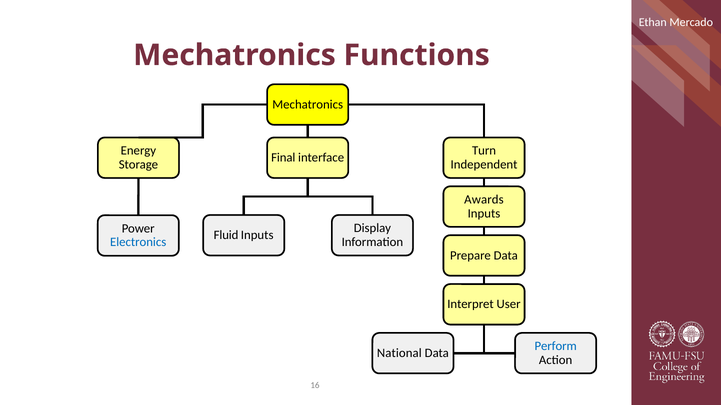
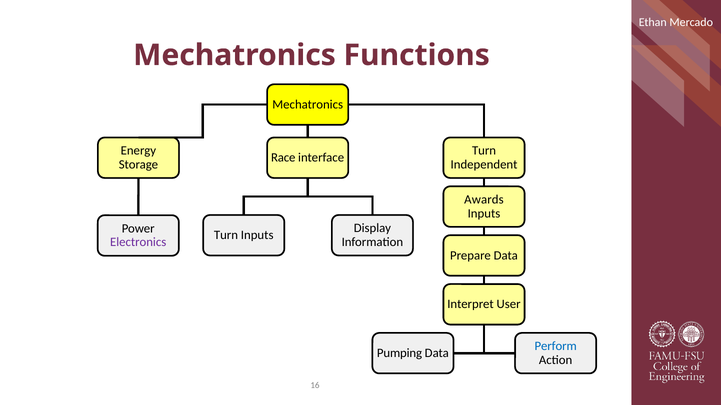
Final: Final -> Race
Fluid at (226, 235): Fluid -> Turn
Electronics colour: blue -> purple
National: National -> Pumping
